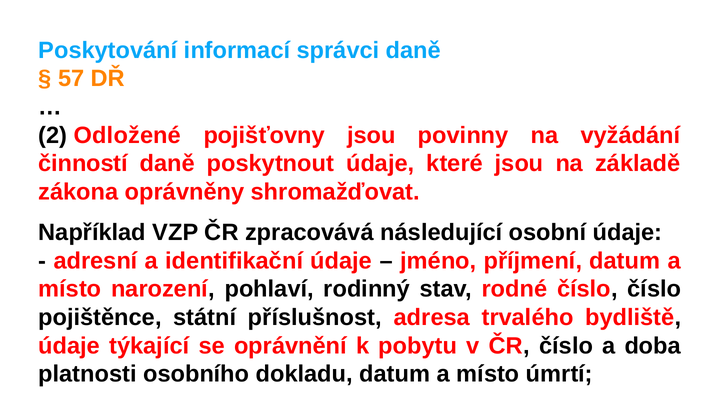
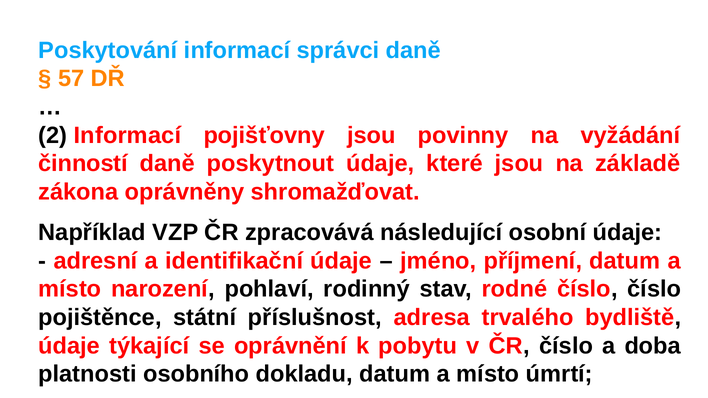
2 Odložené: Odložené -> Informací
